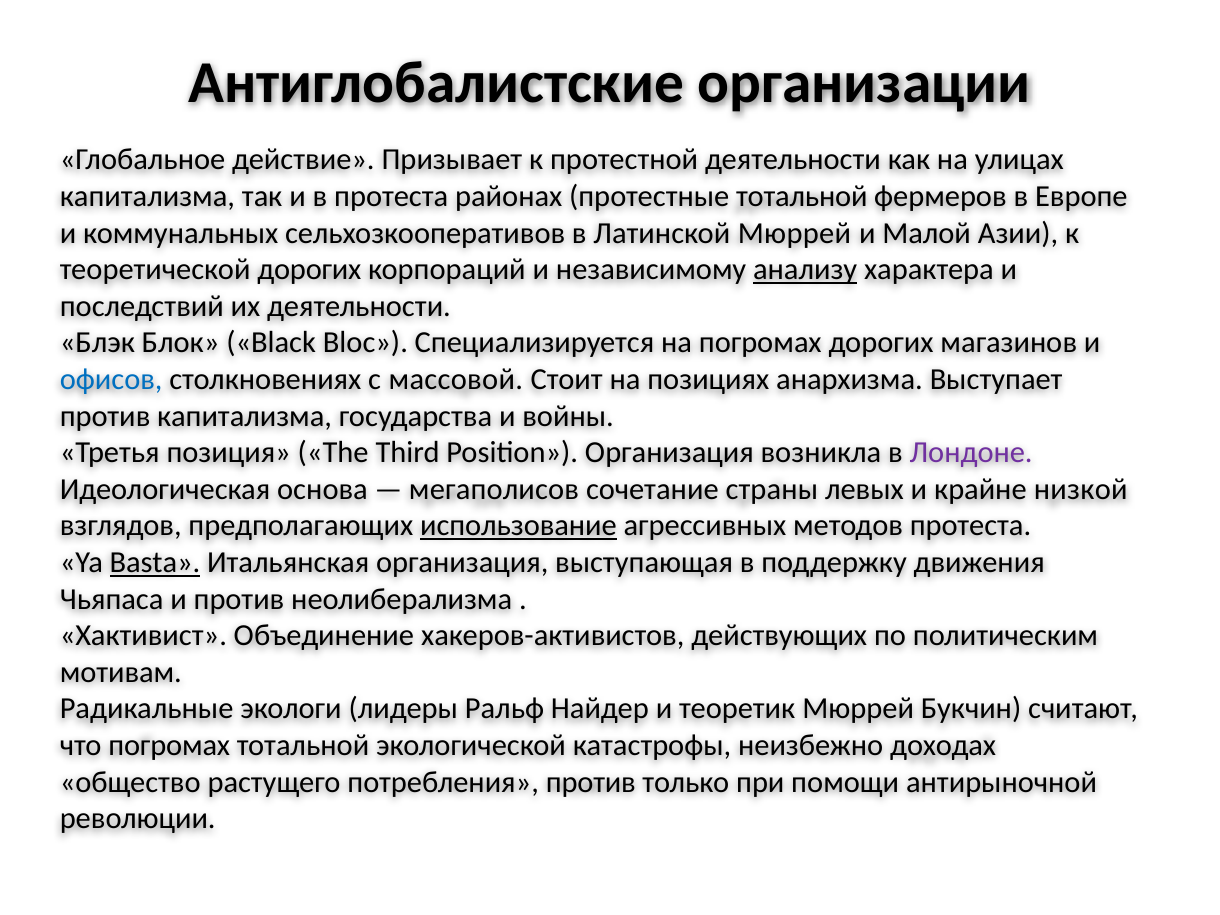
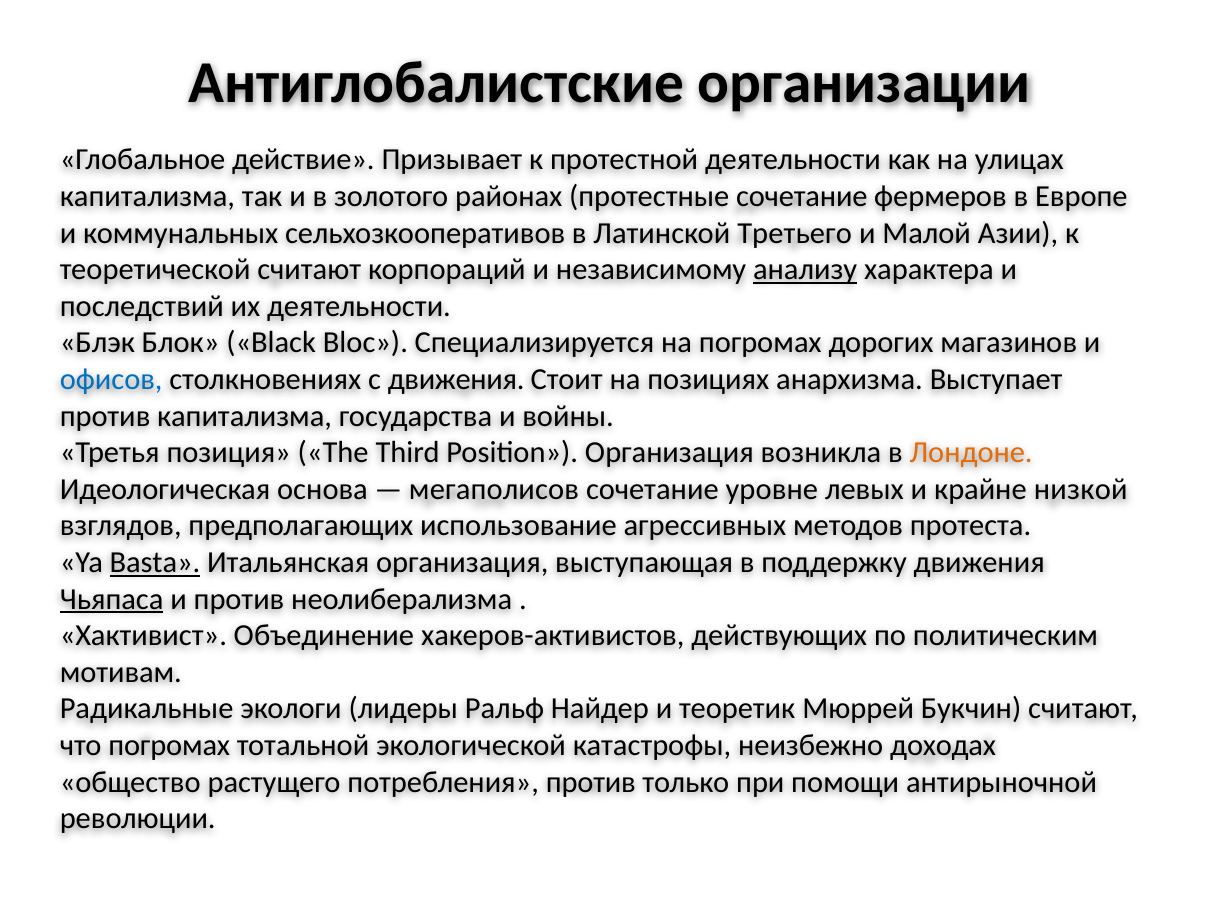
в протеста: протеста -> золотого
протестные тотальной: тотальной -> сочетание
Латинской Мюррей: Мюррей -> Третьего
теоретической дорогих: дорогих -> считают
с массовой: массовой -> движения
Лондоне colour: purple -> orange
страны: страны -> уровне
использование underline: present -> none
Чьяпаса underline: none -> present
